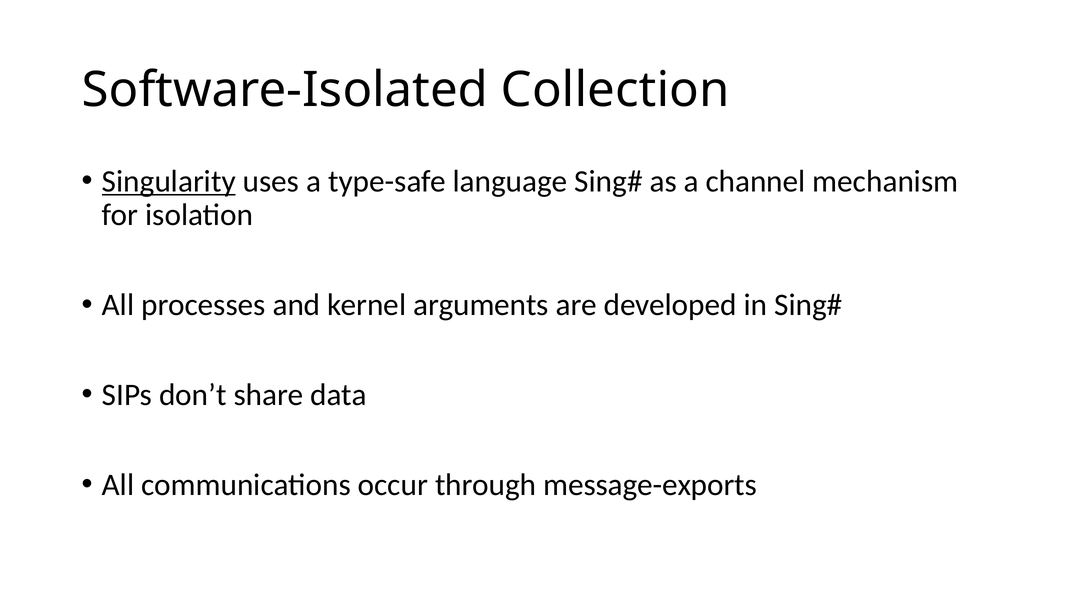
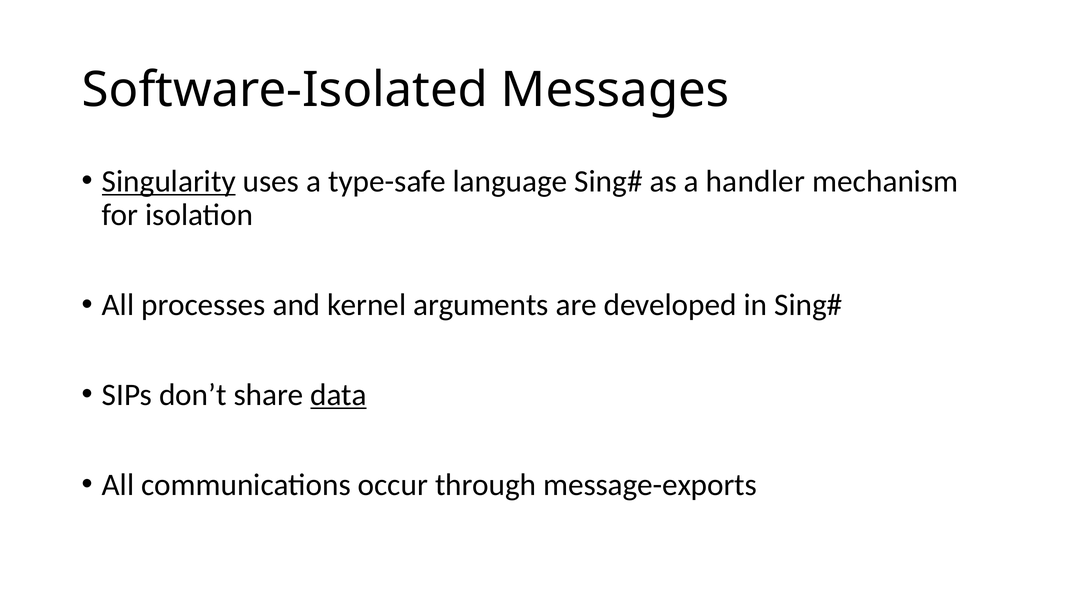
Collection: Collection -> Messages
channel: channel -> handler
data underline: none -> present
